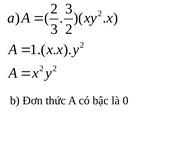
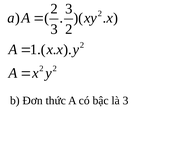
là 0: 0 -> 3
